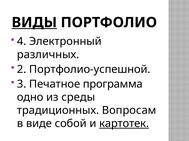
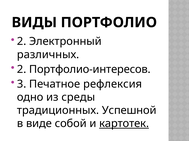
ВИДЫ underline: present -> none
4 at (22, 42): 4 -> 2
Портфолио-успешной: Портфолио-успешной -> Портфолио-интересов
программа: программа -> рефлексия
Вопросам: Вопросам -> Успешной
